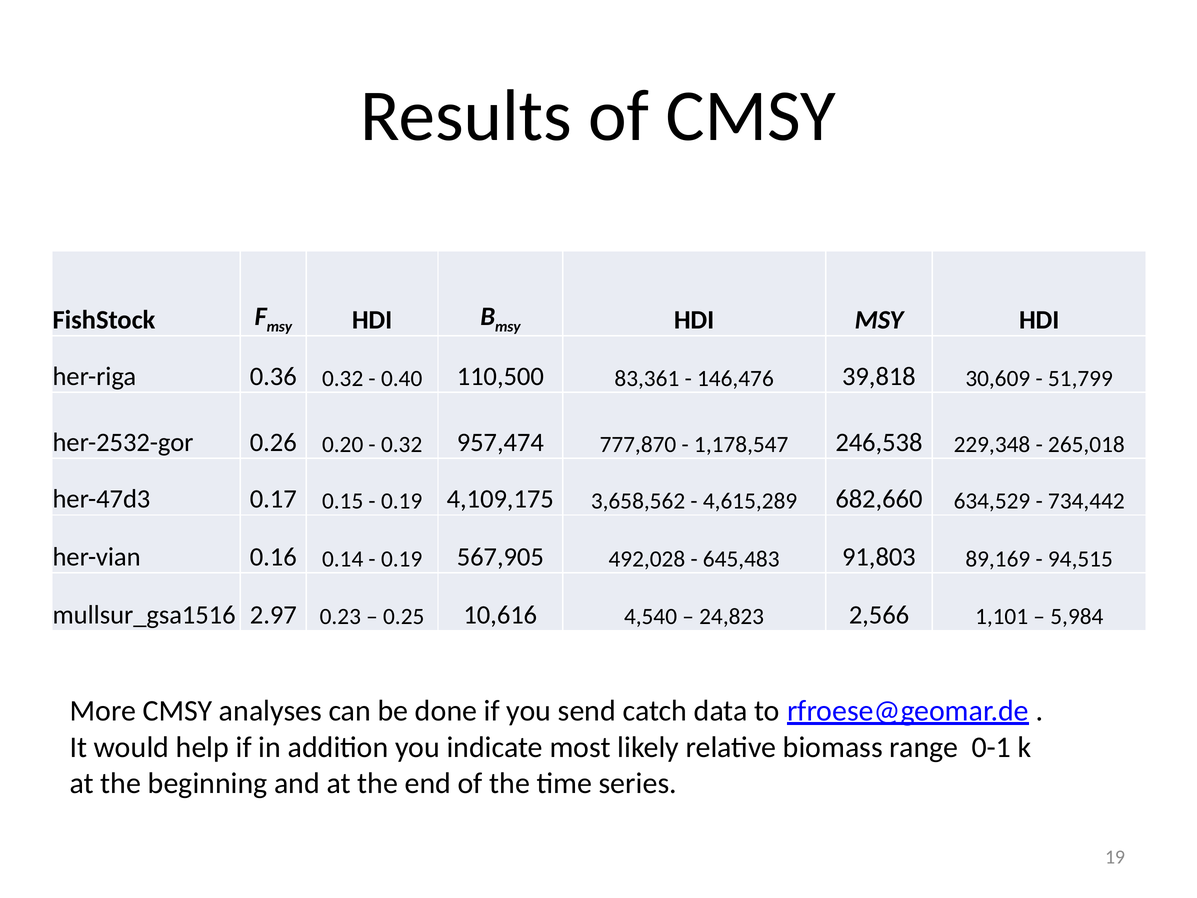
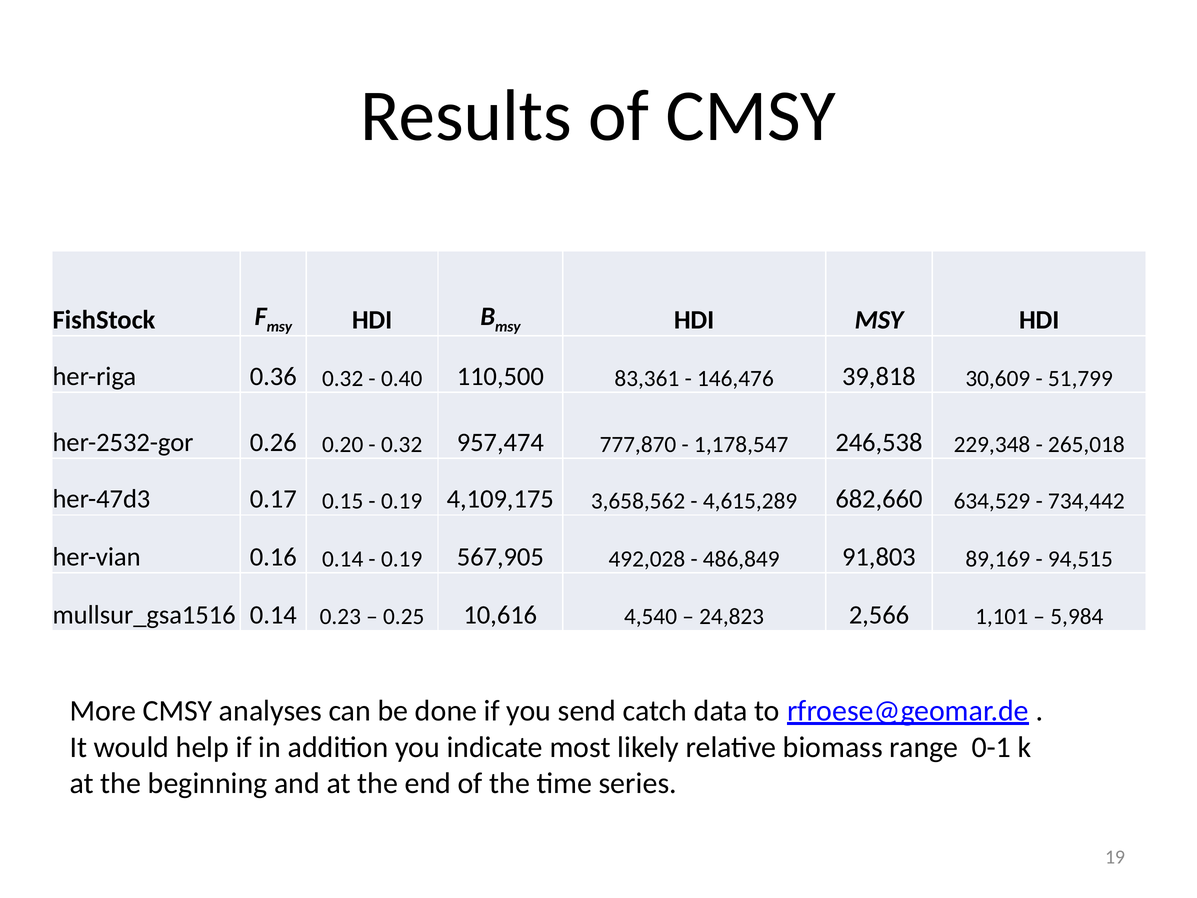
645,483: 645,483 -> 486,849
2.97 at (273, 615): 2.97 -> 0.14
